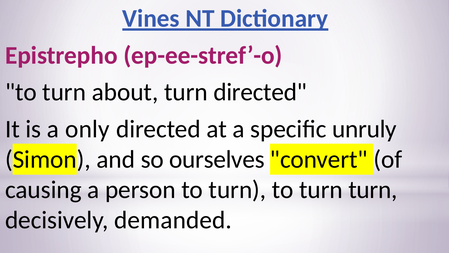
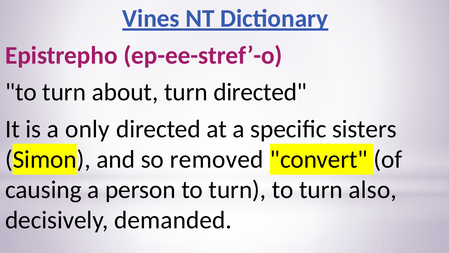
unruly: unruly -> sisters
ourselves: ourselves -> removed
turn turn: turn -> also
